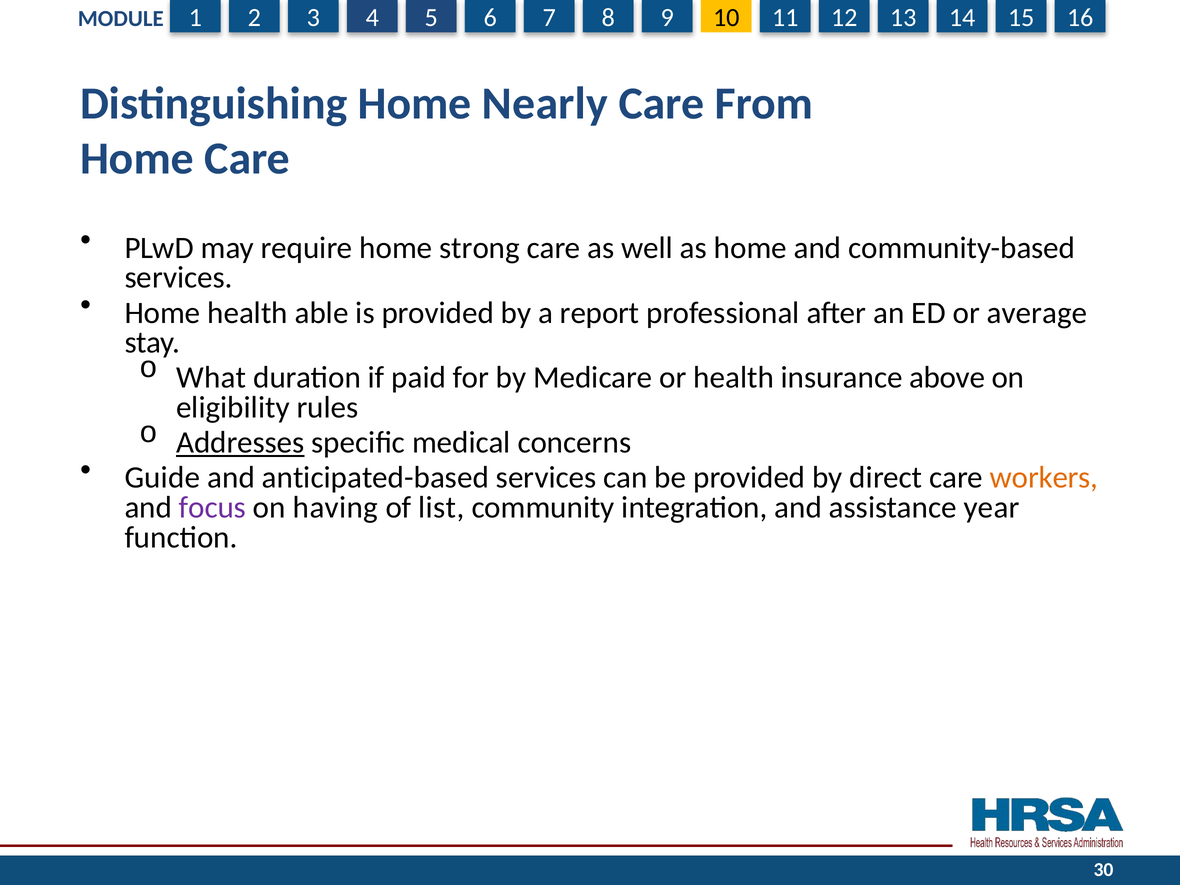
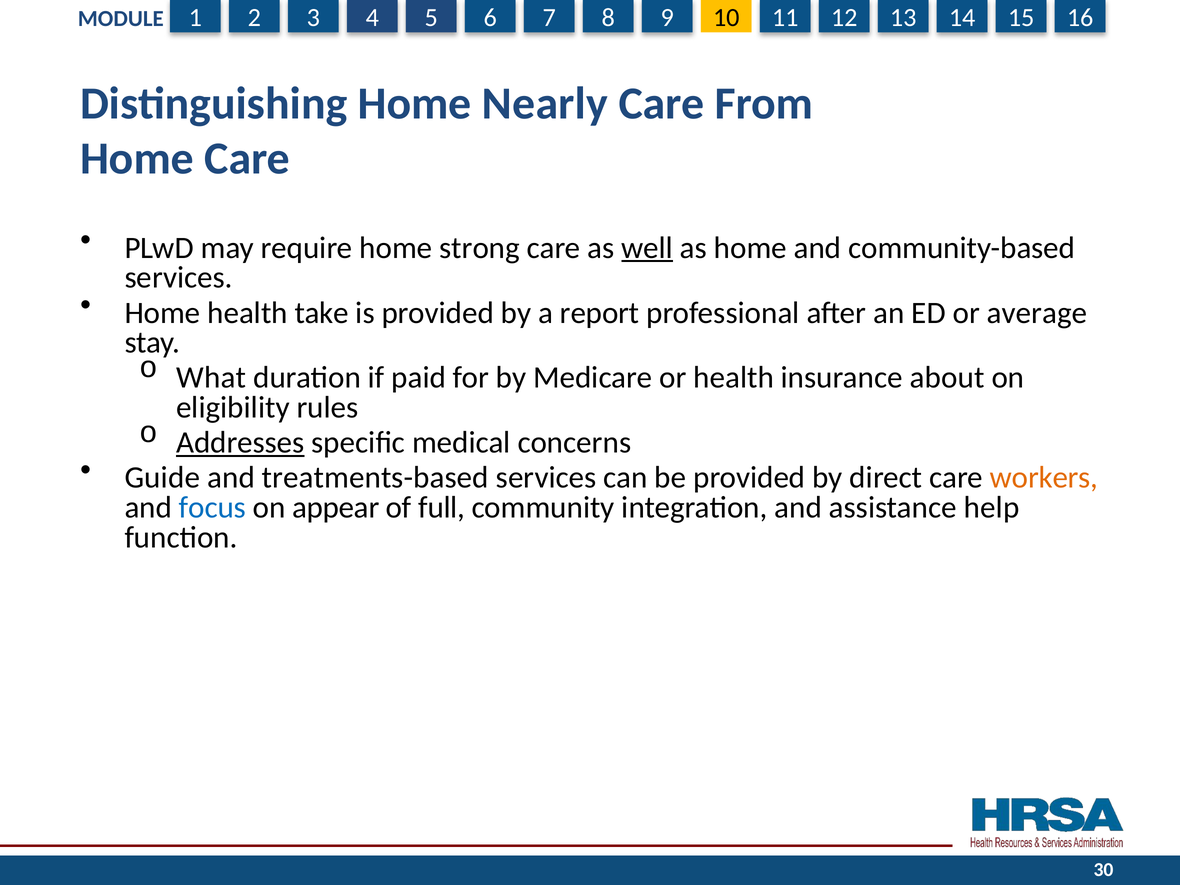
well underline: none -> present
able: able -> take
above: above -> about
anticipated-based: anticipated-based -> treatments-based
focus colour: purple -> blue
having: having -> appear
list: list -> full
year: year -> help
